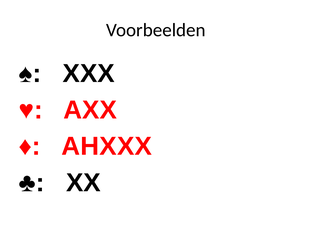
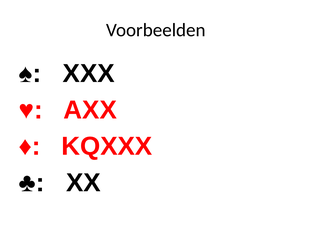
AHXXX: AHXXX -> KQXXX
